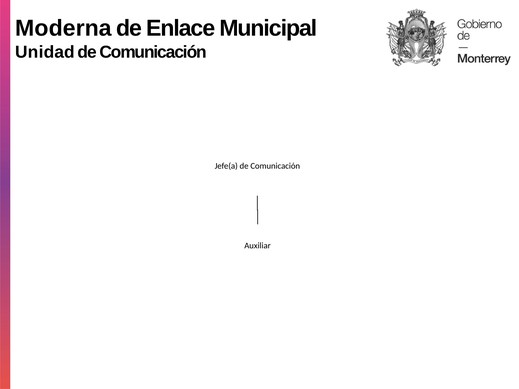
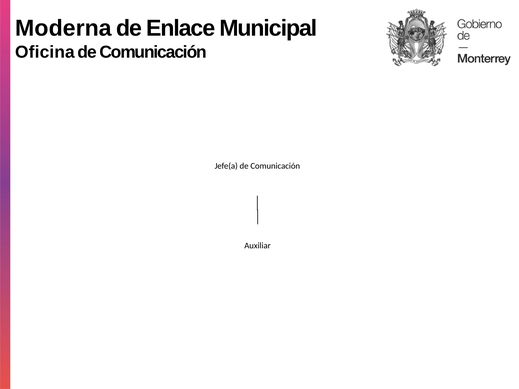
Unidad: Unidad -> Oficina
